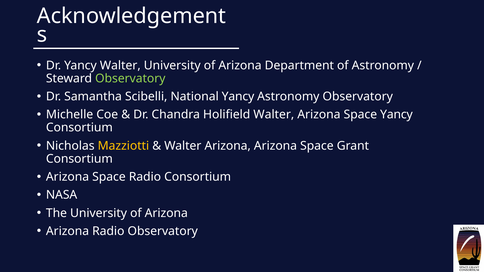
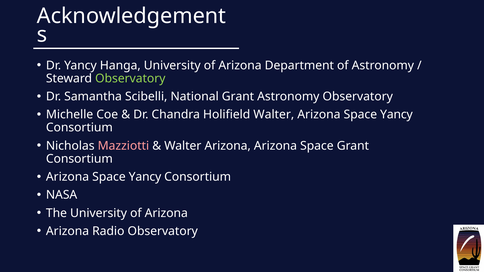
Yancy Walter: Walter -> Hanga
National Yancy: Yancy -> Grant
Mazziotti colour: yellow -> pink
Radio at (145, 177): Radio -> Yancy
